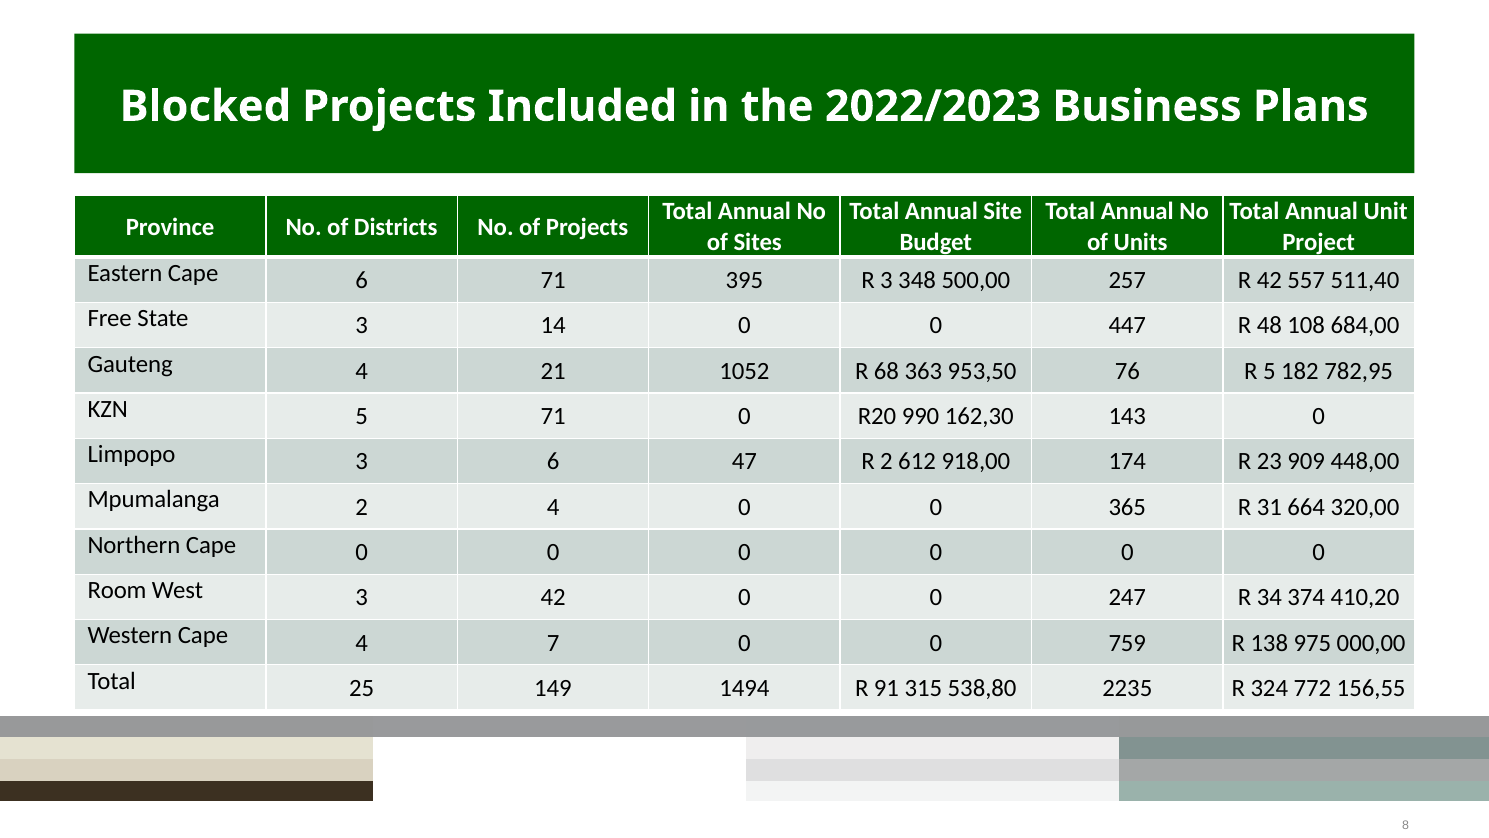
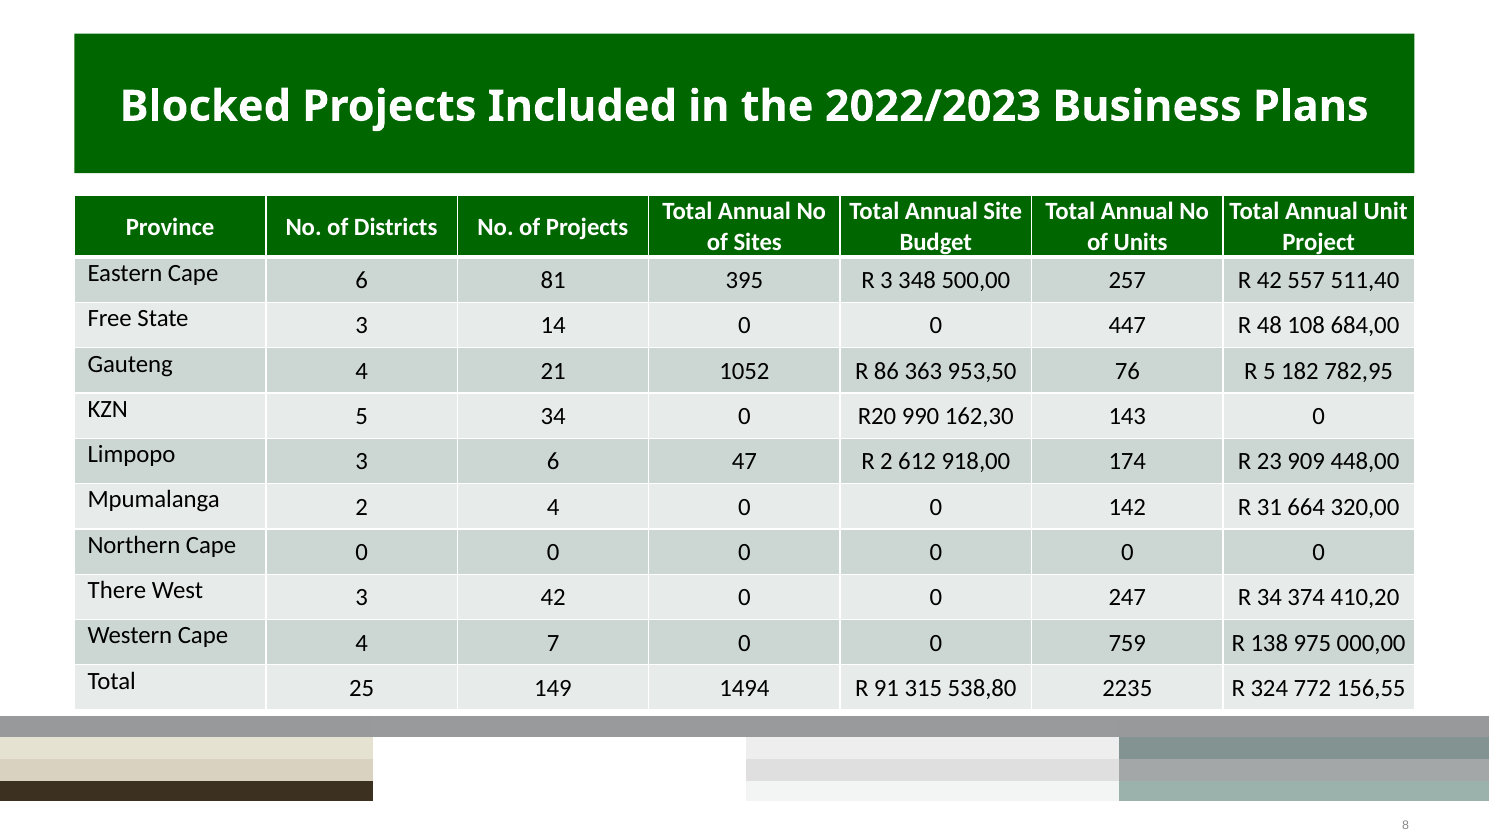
6 71: 71 -> 81
68: 68 -> 86
5 71: 71 -> 34
365: 365 -> 142
Room: Room -> There
